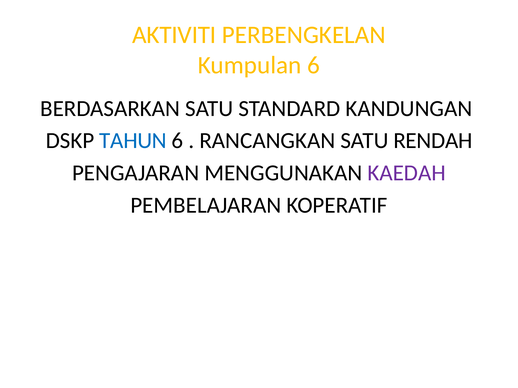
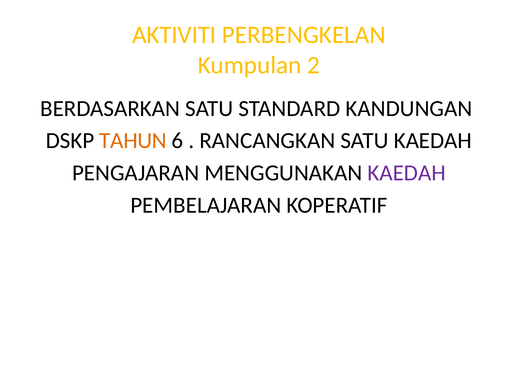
Kumpulan 6: 6 -> 2
TAHUN colour: blue -> orange
SATU RENDAH: RENDAH -> KAEDAH
